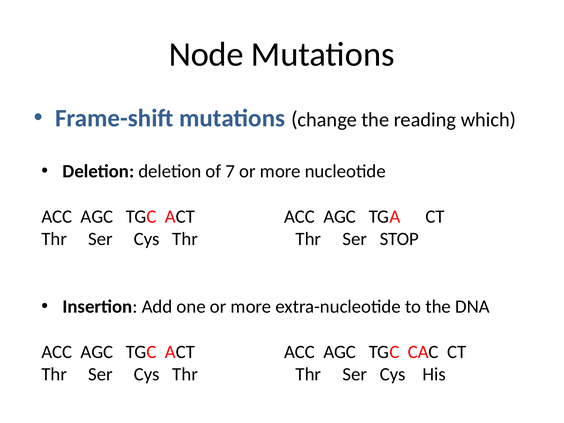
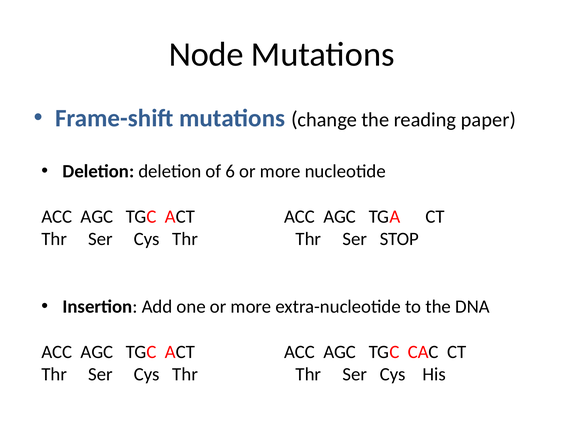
which: which -> paper
7: 7 -> 6
